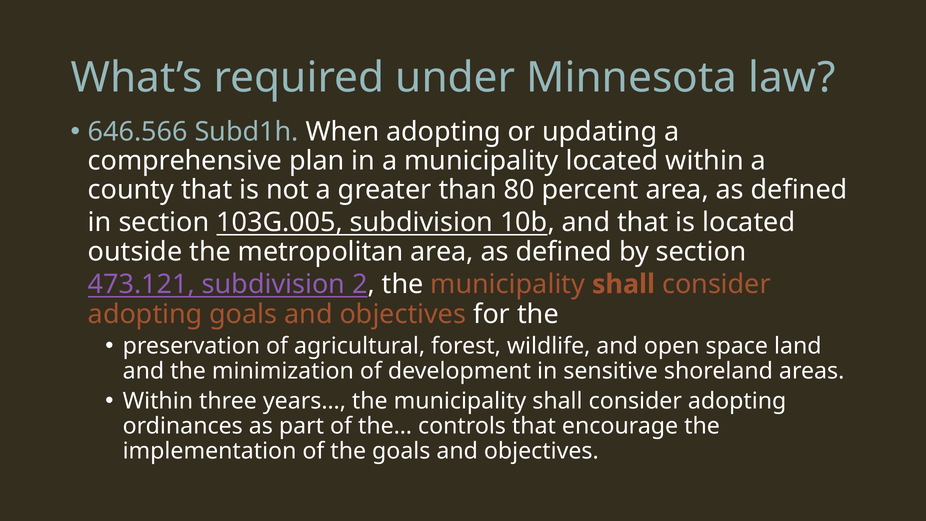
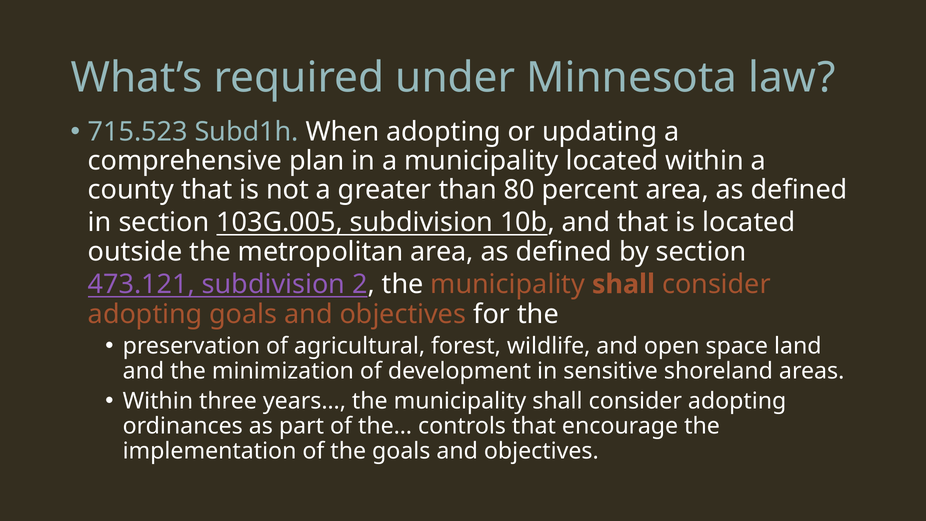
646.566: 646.566 -> 715.523
